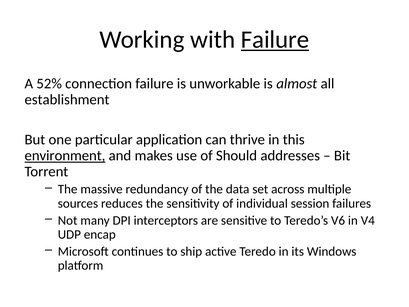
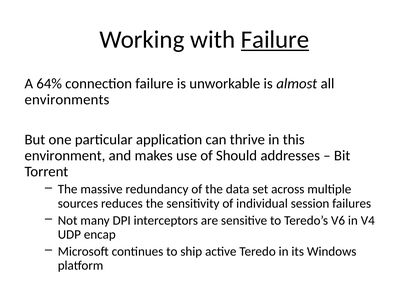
52%: 52% -> 64%
establishment: establishment -> environments
environment underline: present -> none
